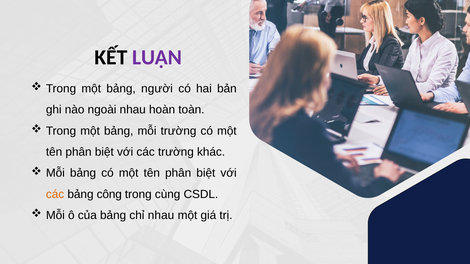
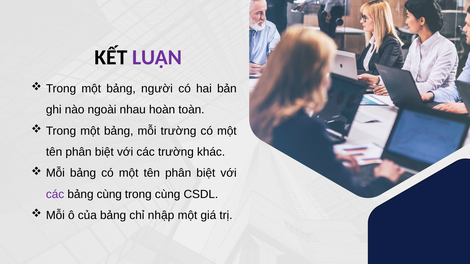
các at (55, 195) colour: orange -> purple
bảng công: công -> cùng
chỉ nhau: nhau -> nhập
